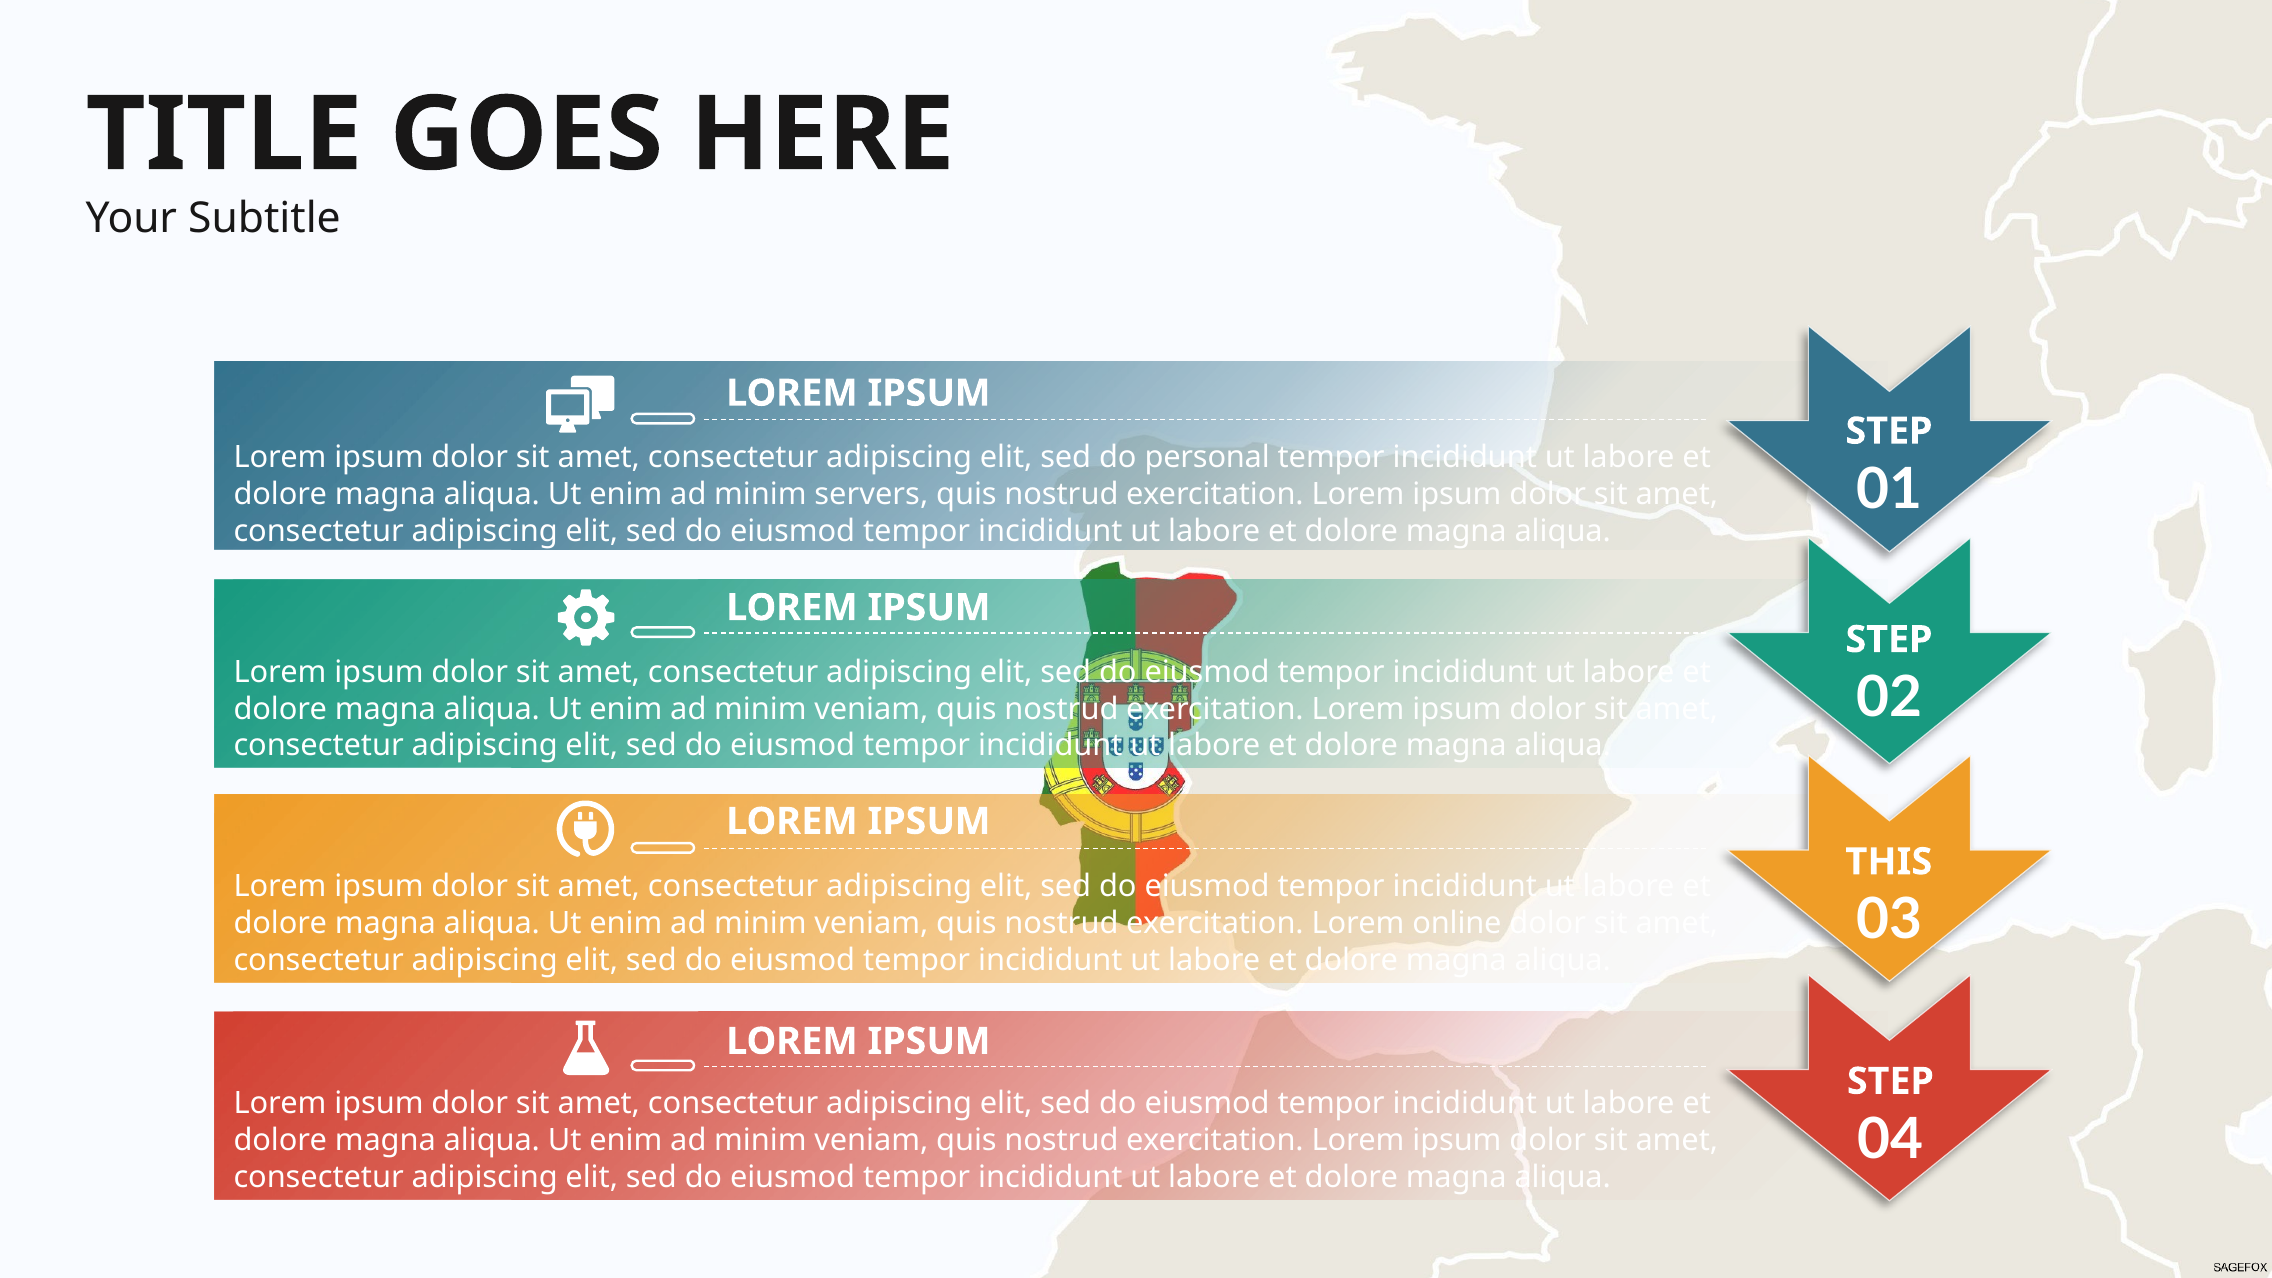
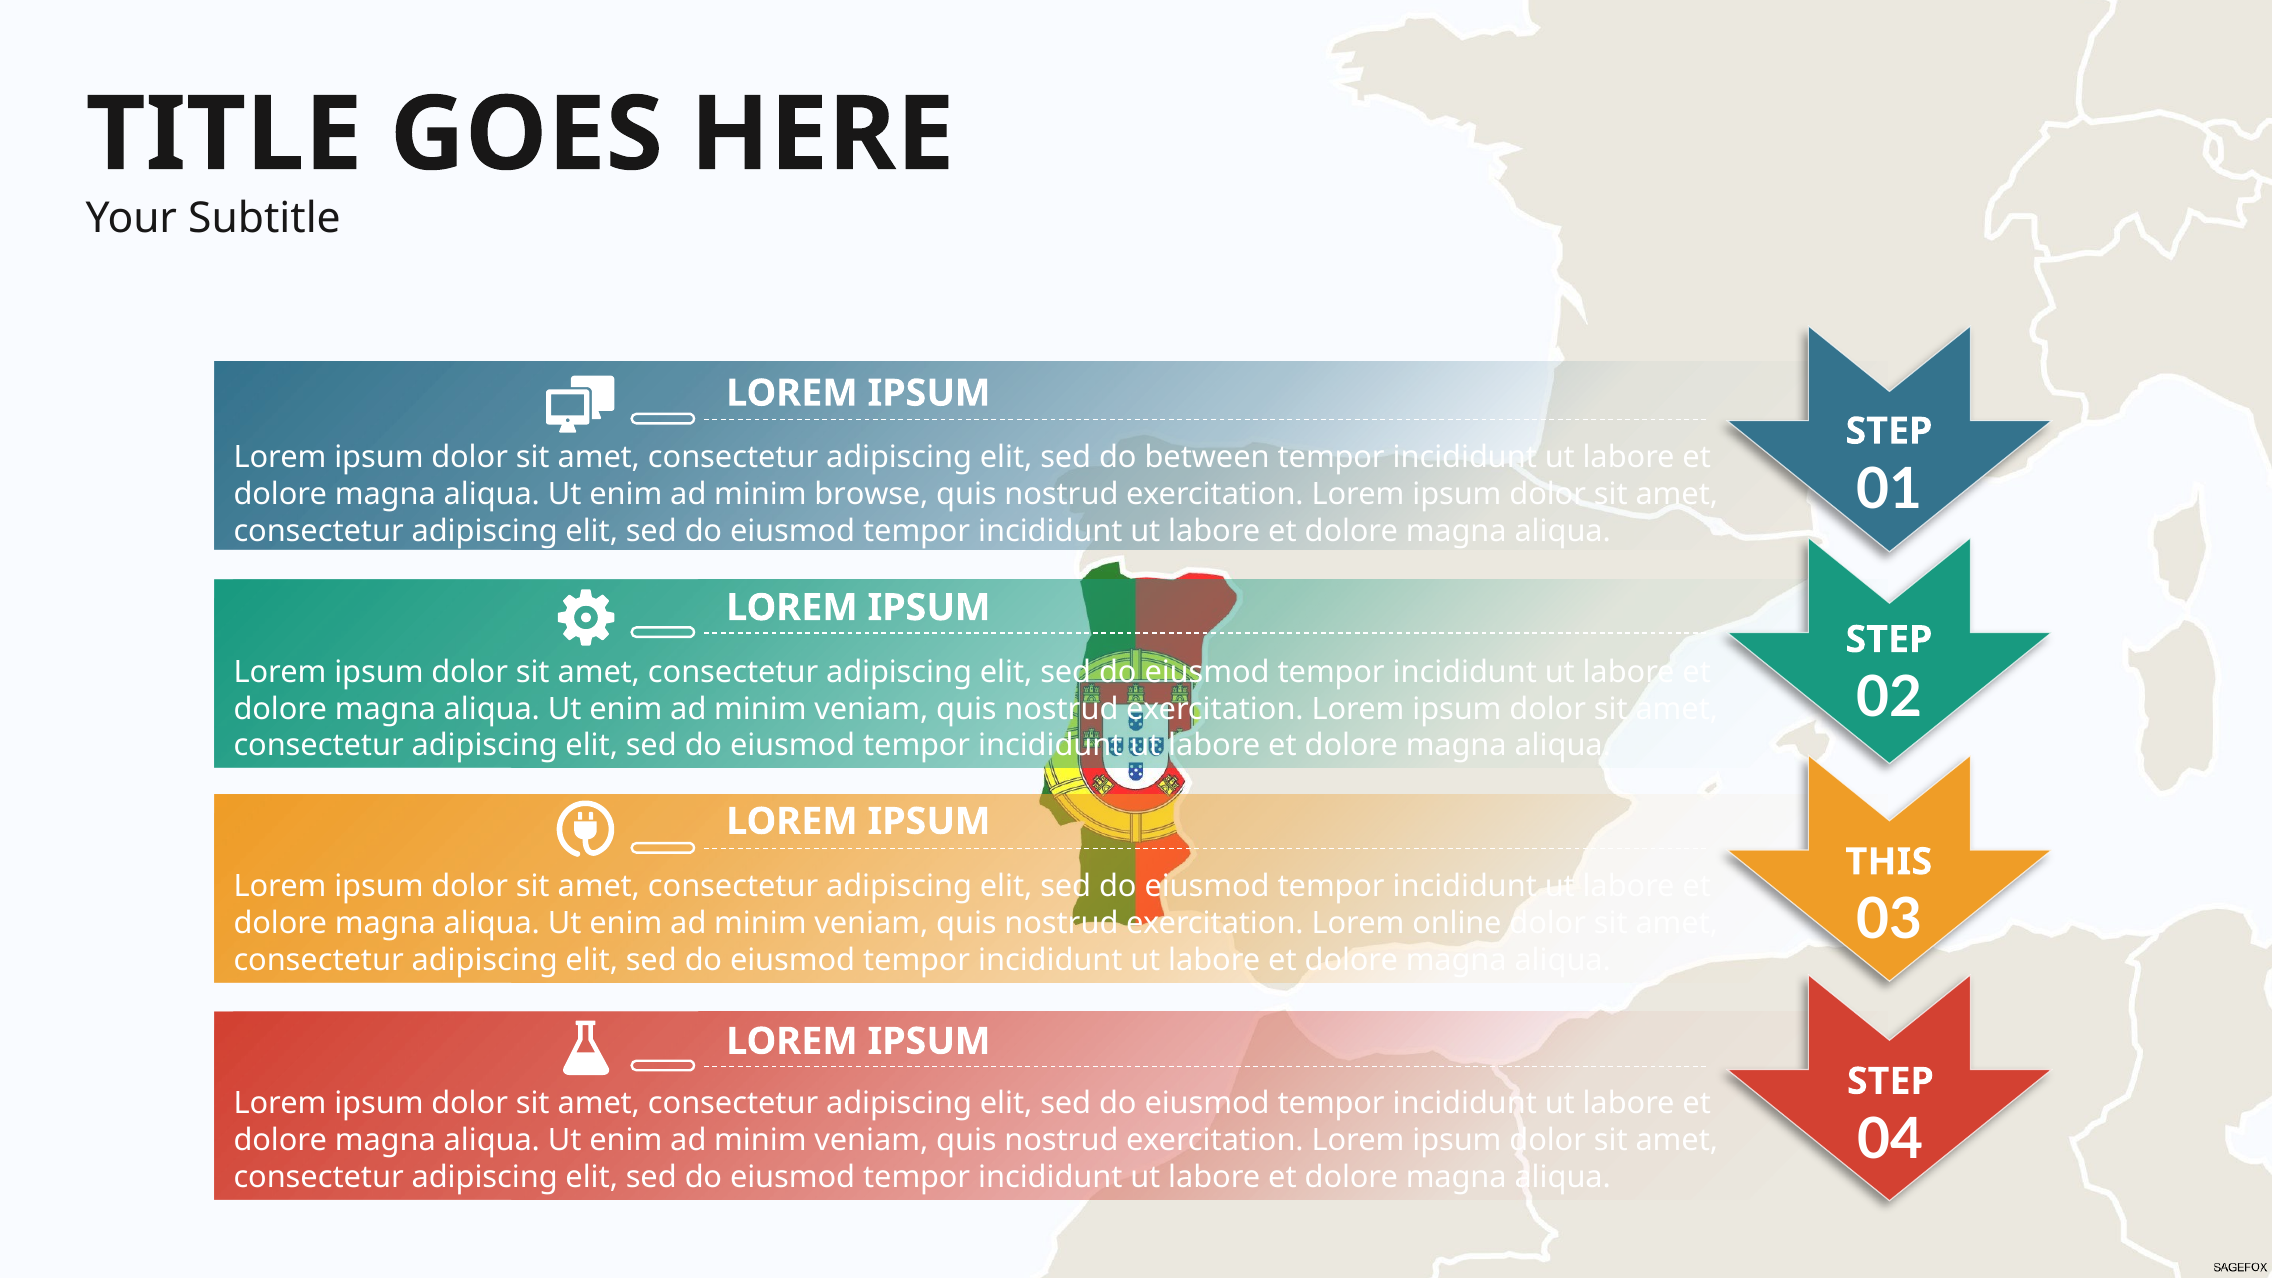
personal: personal -> between
servers: servers -> browse
